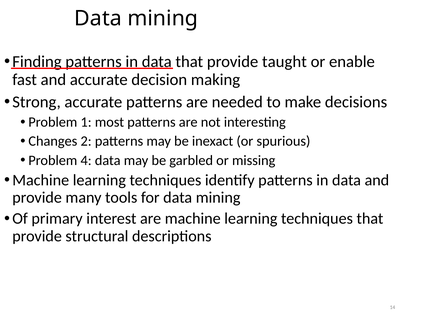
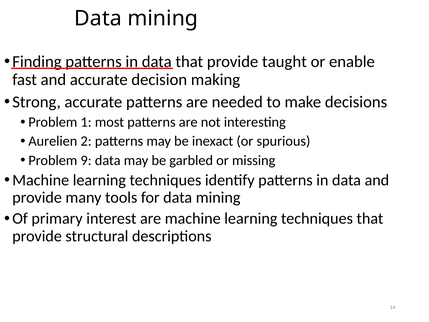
Changes: Changes -> Aurelien
4: 4 -> 9
